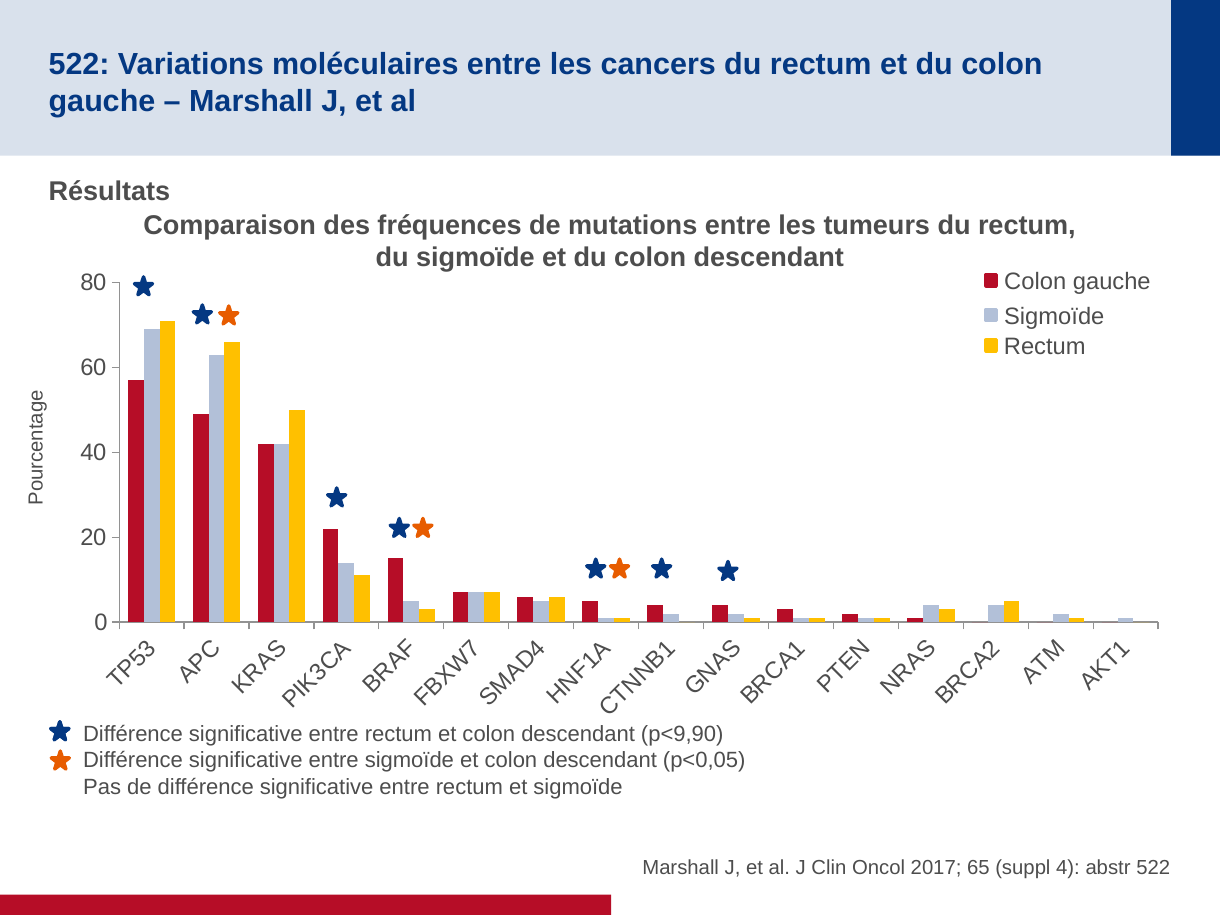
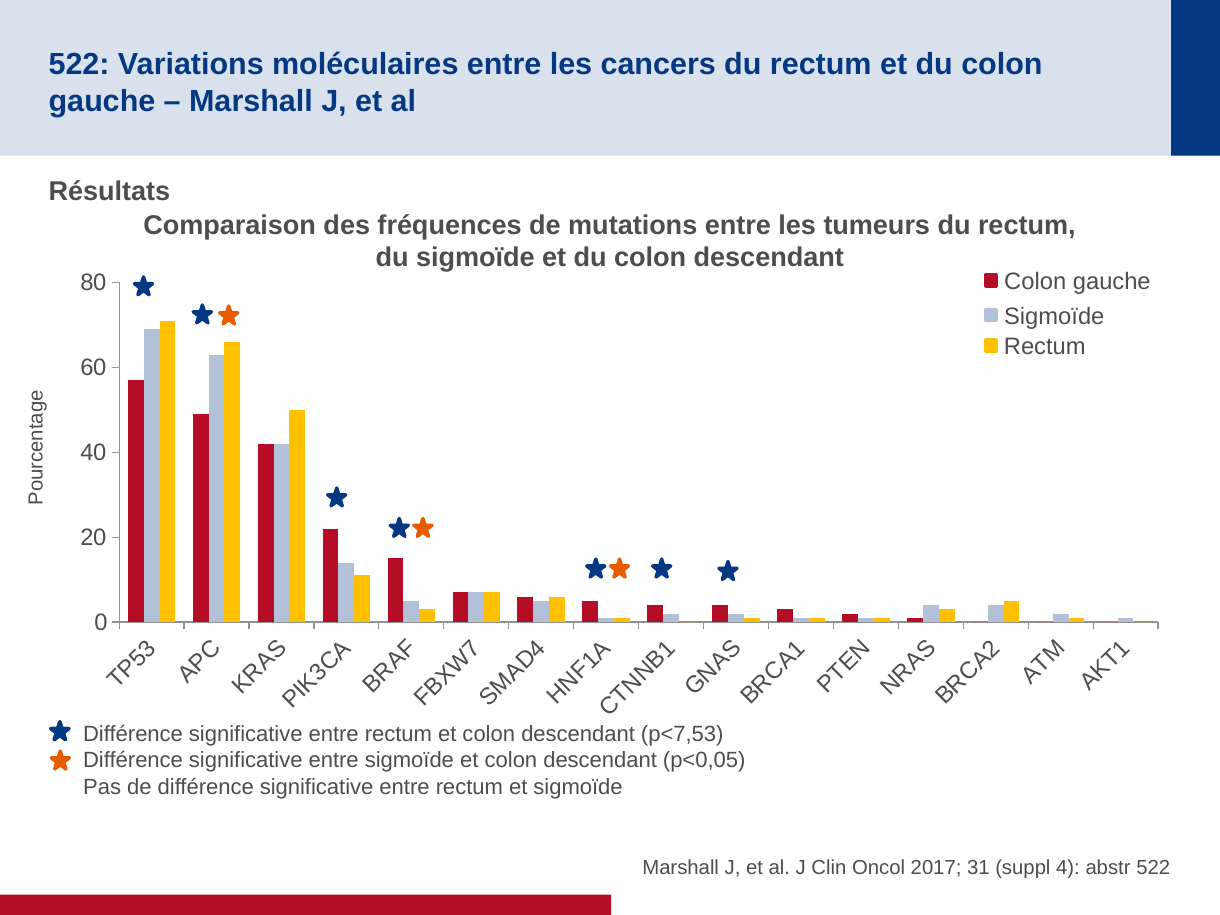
p<9,90: p<9,90 -> p<7,53
65: 65 -> 31
